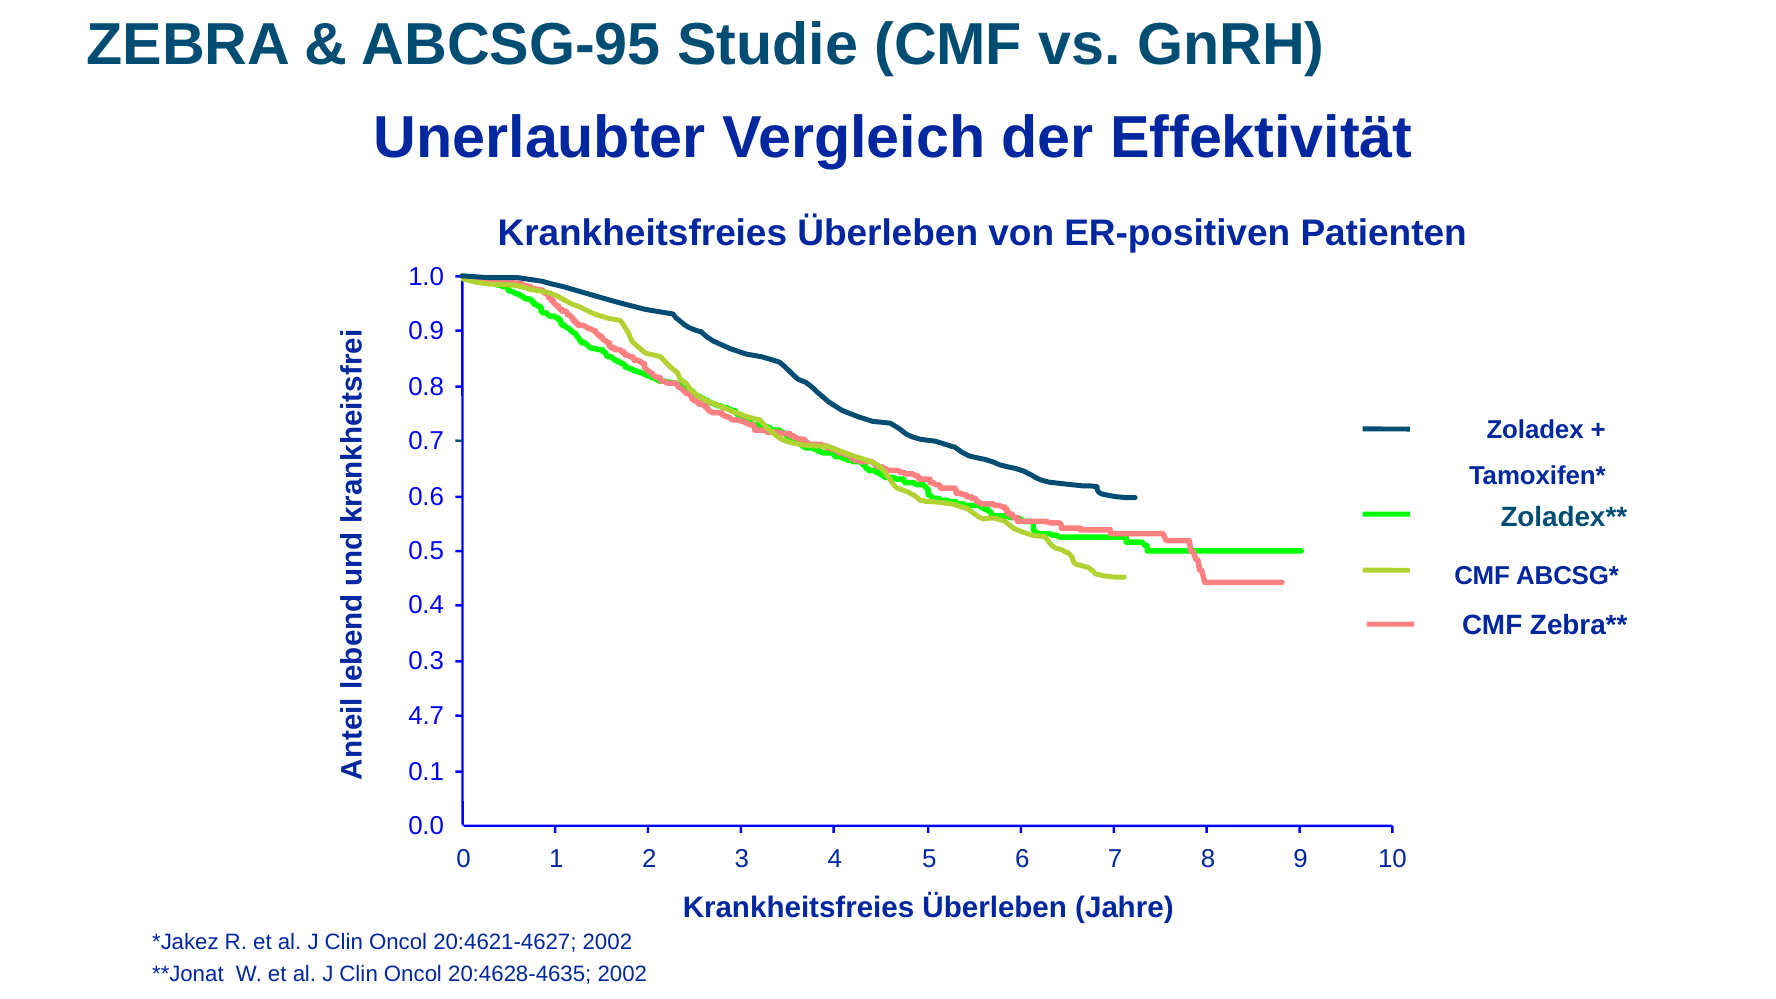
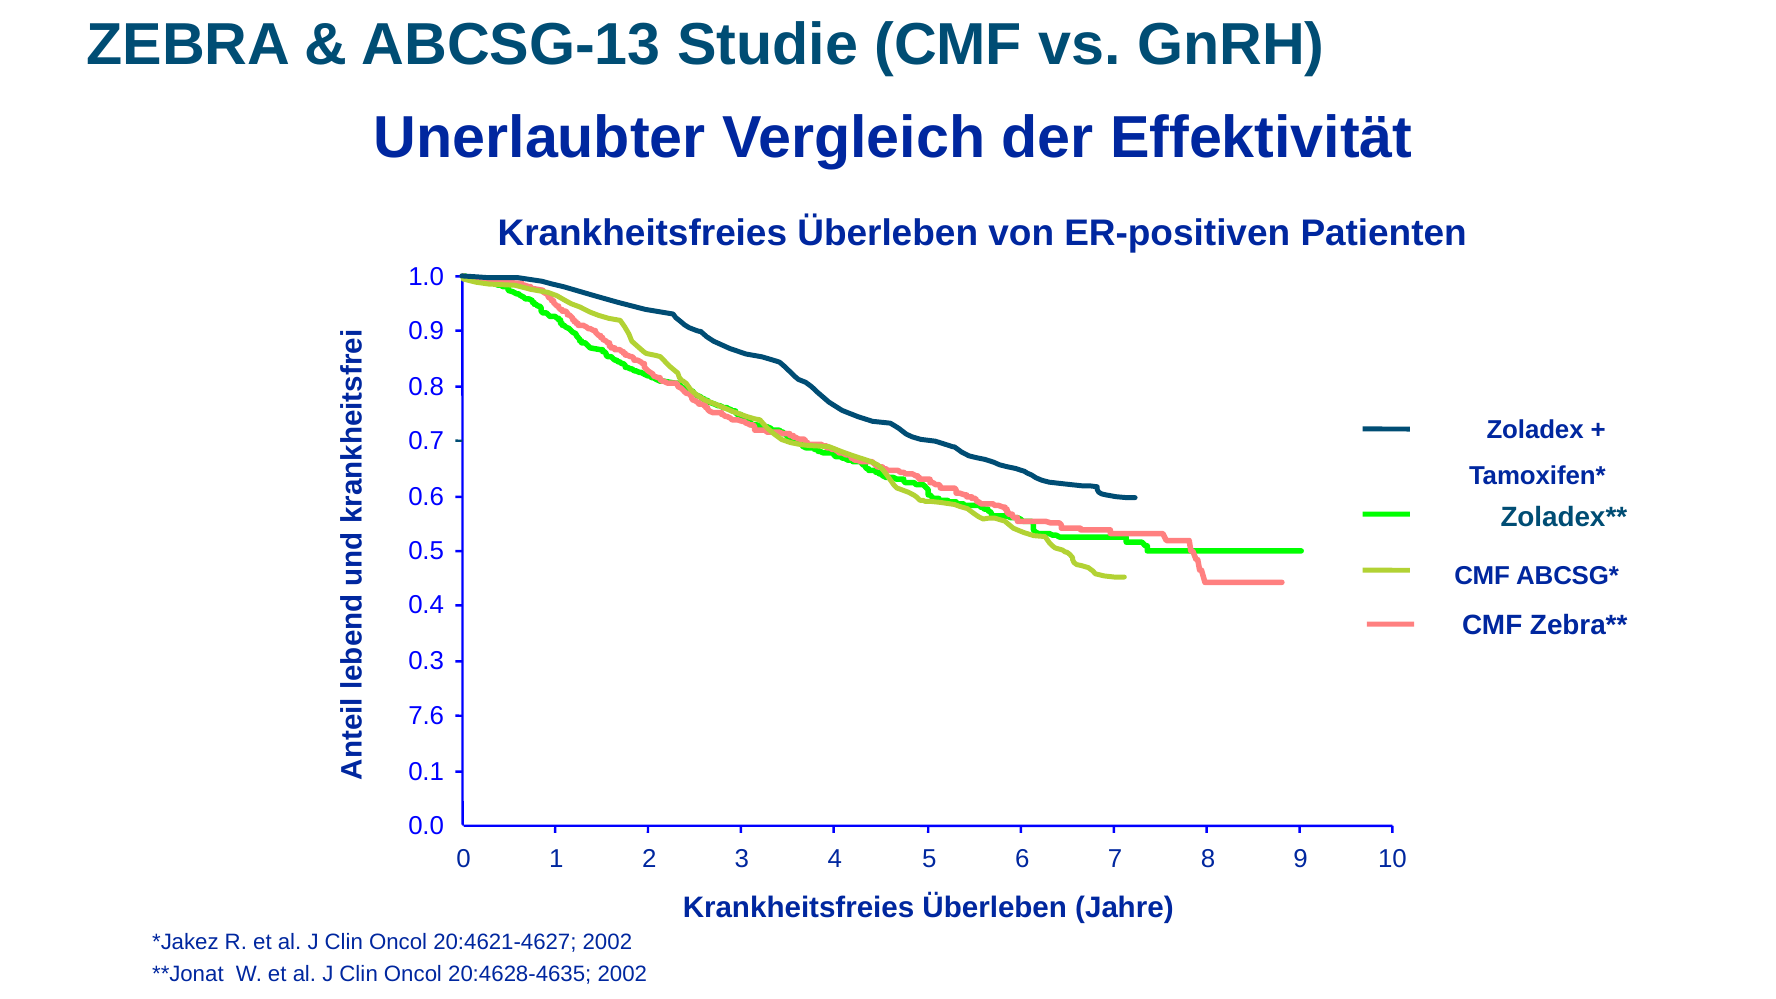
ABCSG-95: ABCSG-95 -> ABCSG-13
4.7: 4.7 -> 7.6
